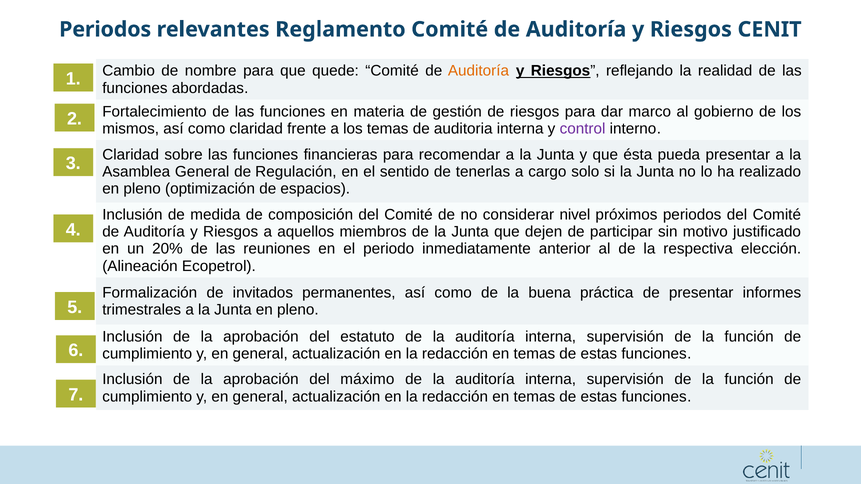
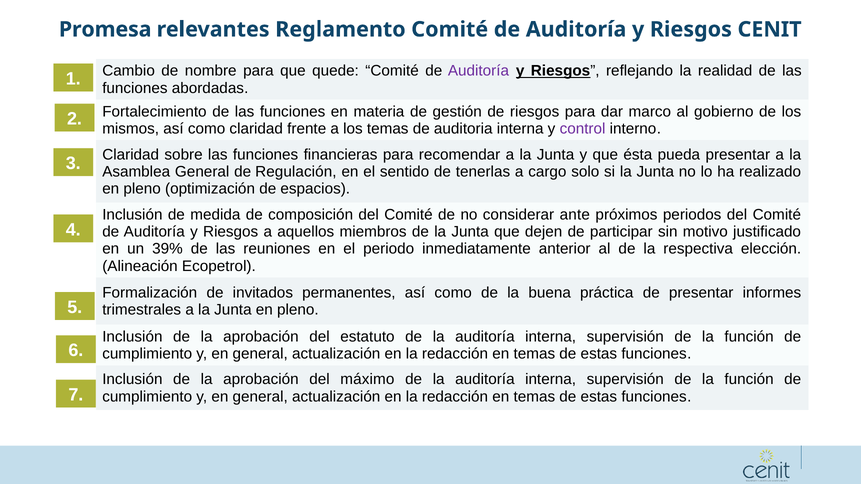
Periodos at (105, 29): Periodos -> Promesa
Auditoría at (478, 71) colour: orange -> purple
nivel: nivel -> ante
20%: 20% -> 39%
